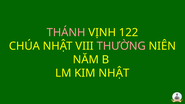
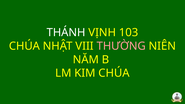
THÁNH colour: pink -> white
122: 122 -> 103
KIM NHẬT: NHẬT -> CHÚA
